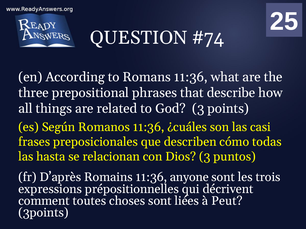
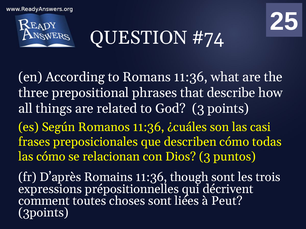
las hasta: hasta -> cómo
anyone: anyone -> though
